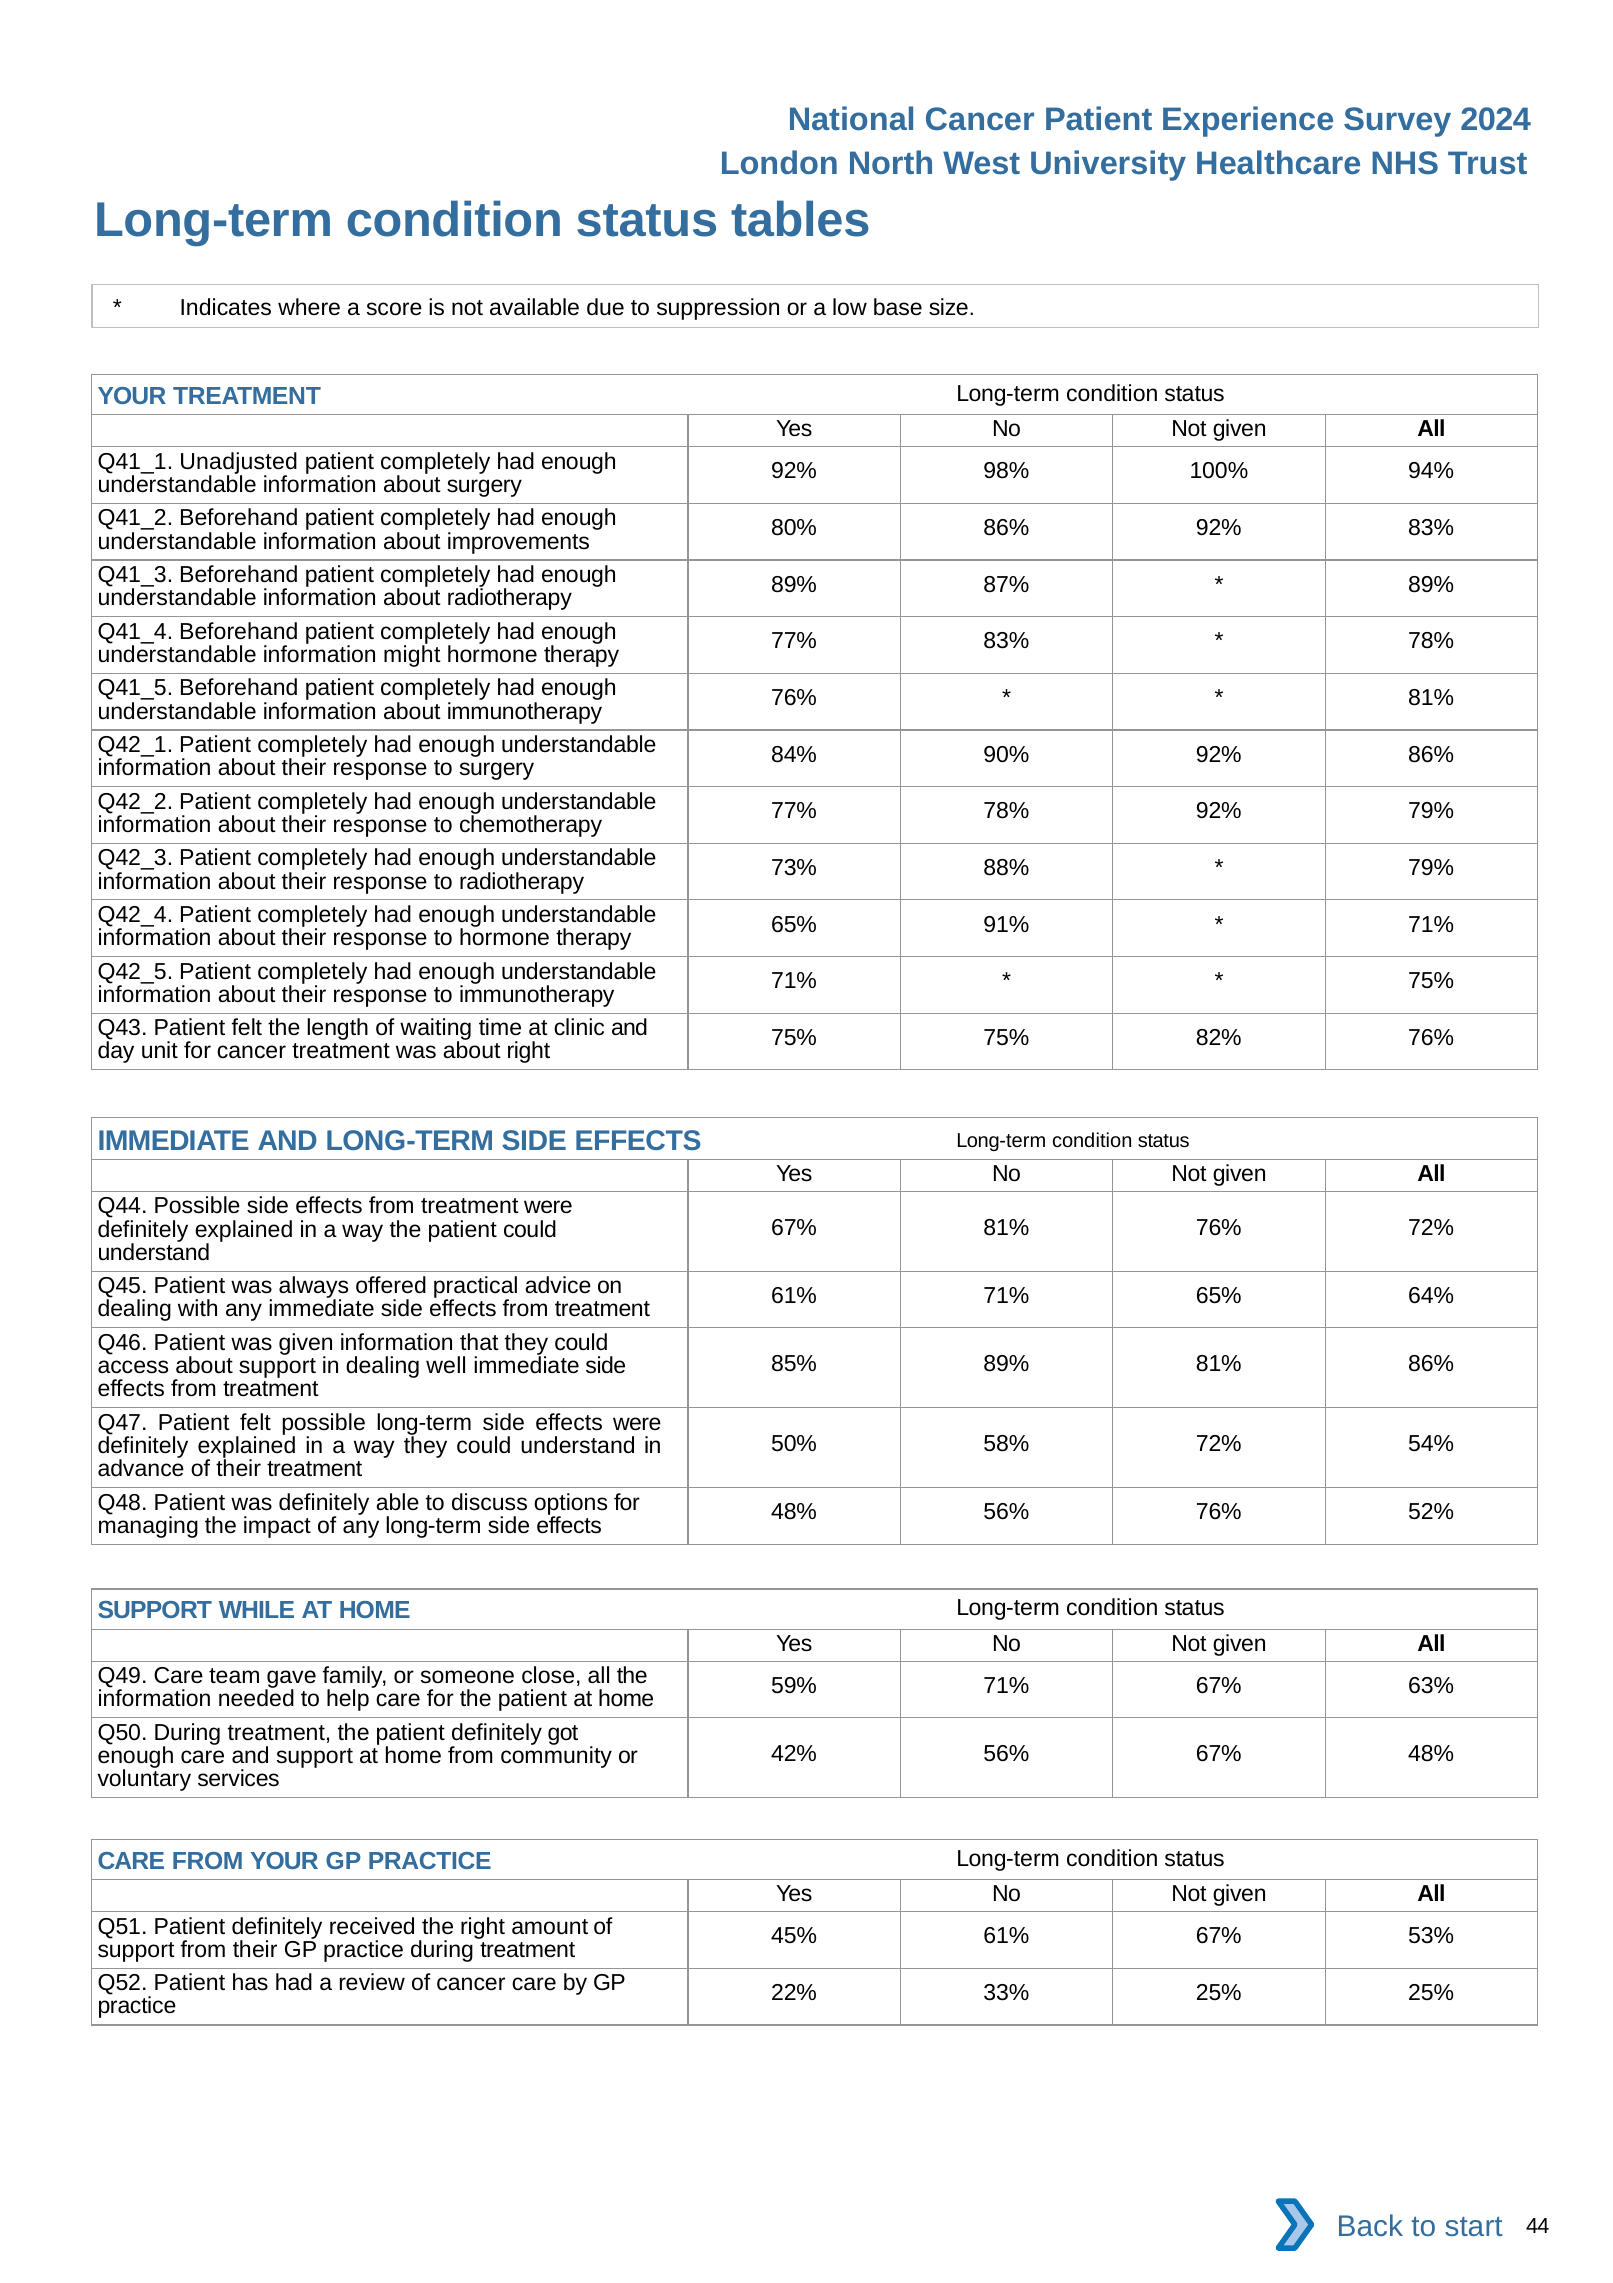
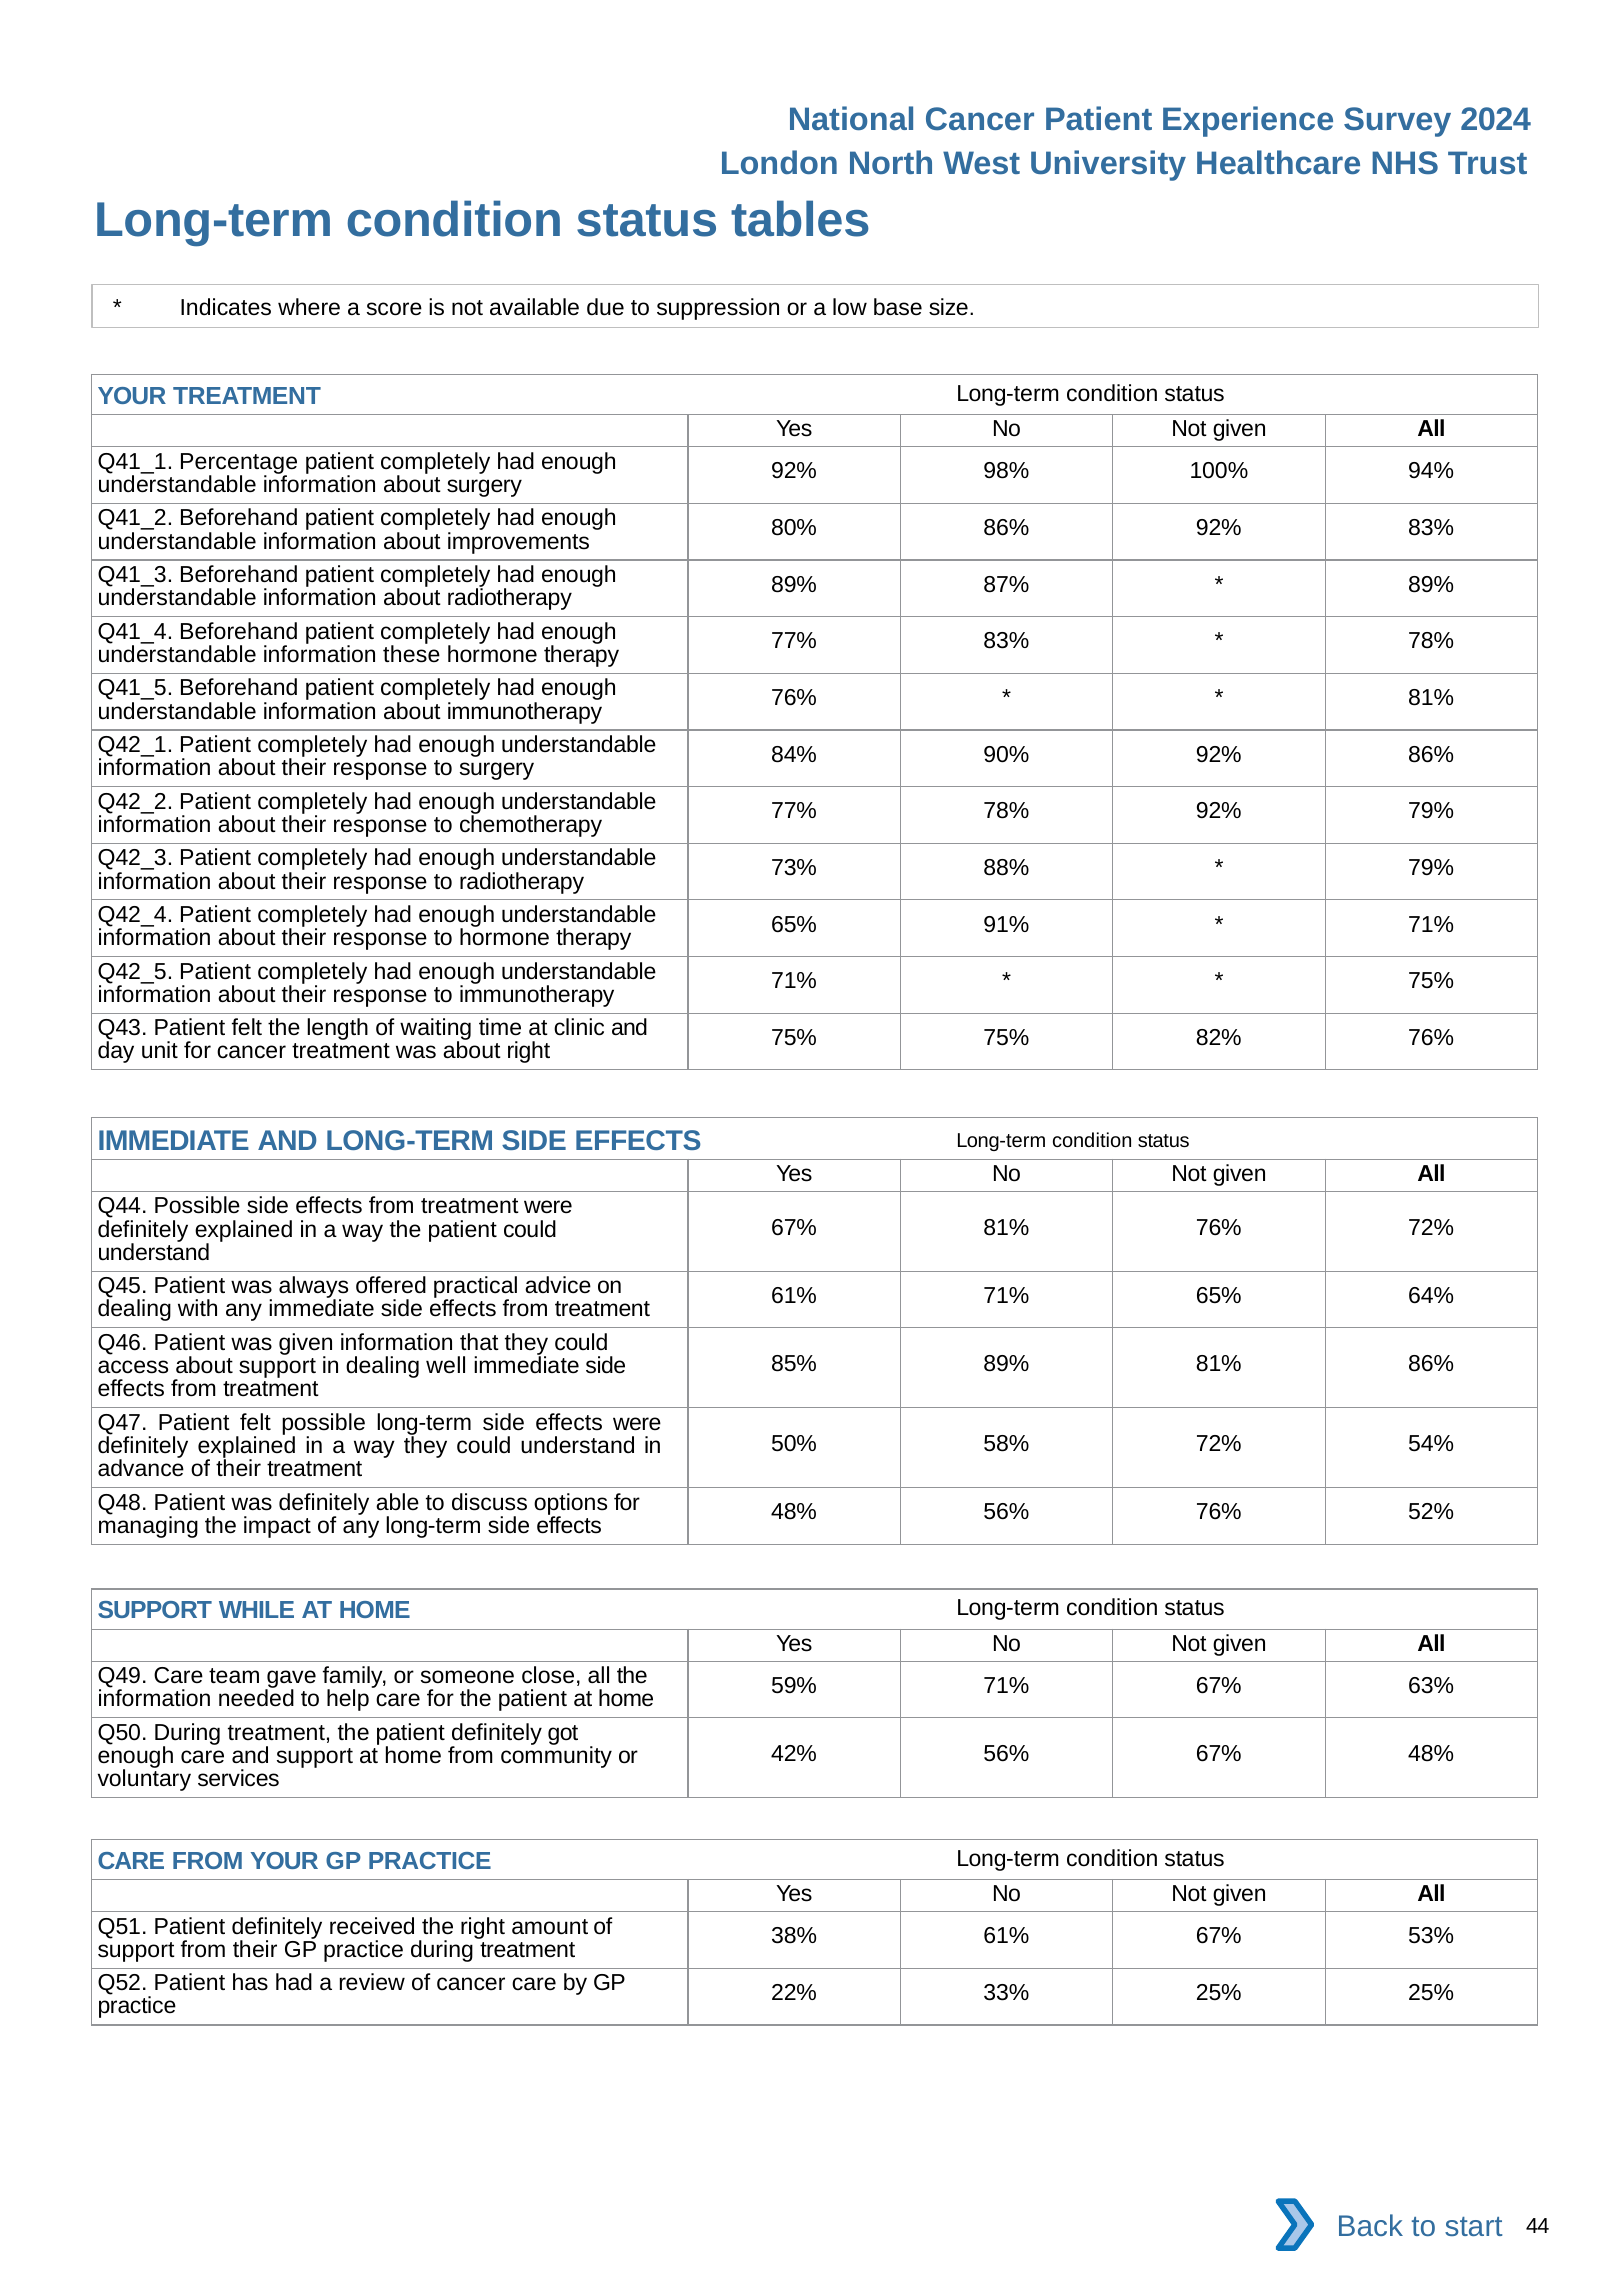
Unadjusted: Unadjusted -> Percentage
might: might -> these
45%: 45% -> 38%
